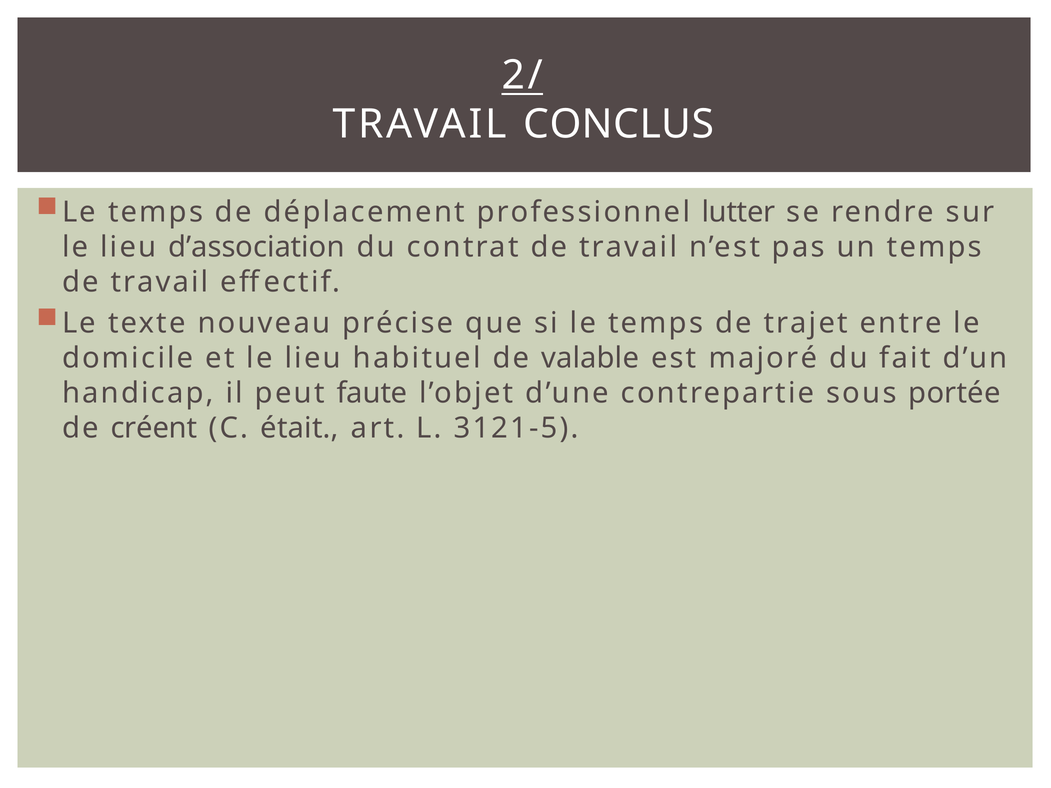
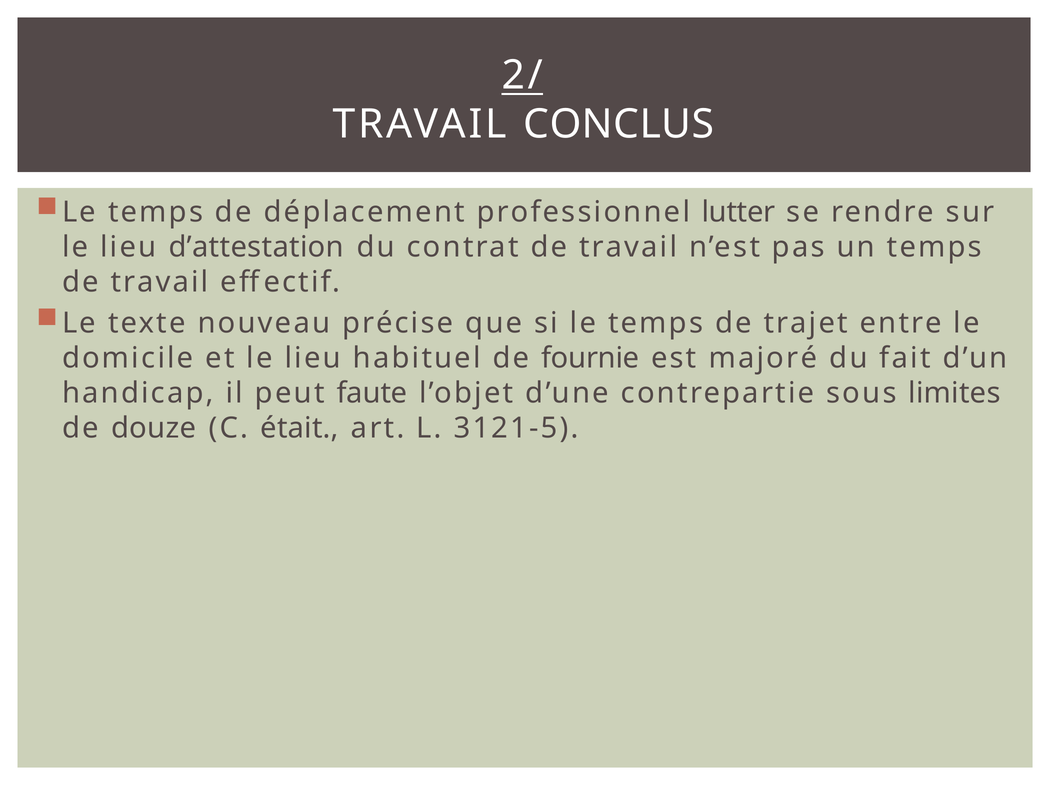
d’association: d’association -> d’attestation
valable: valable -> fournie
portée: portée -> limites
créent: créent -> douze
